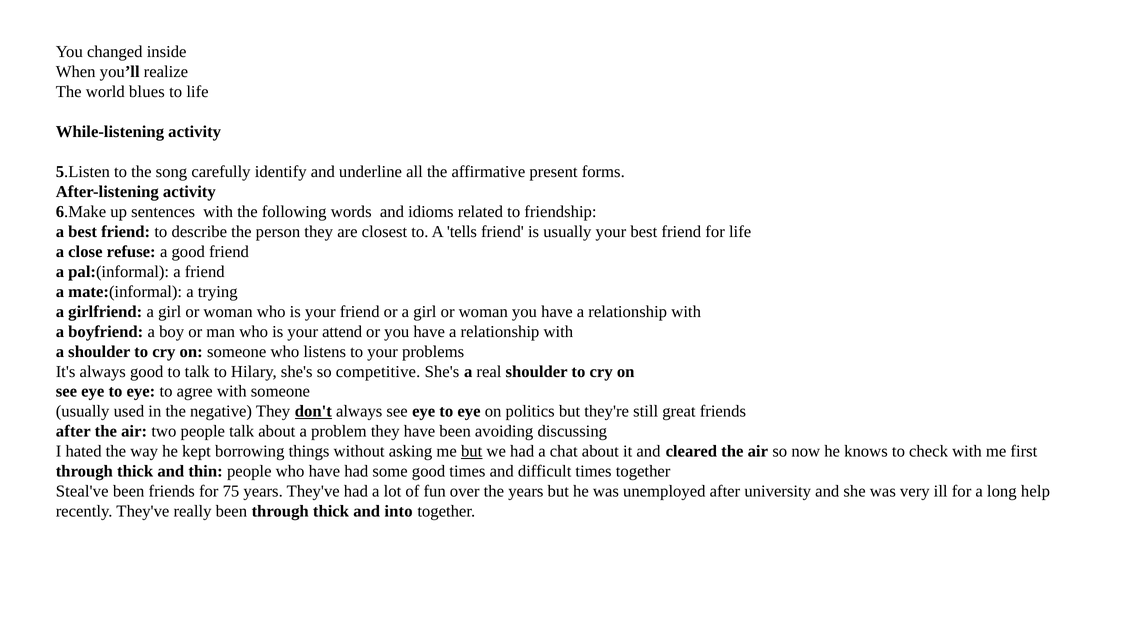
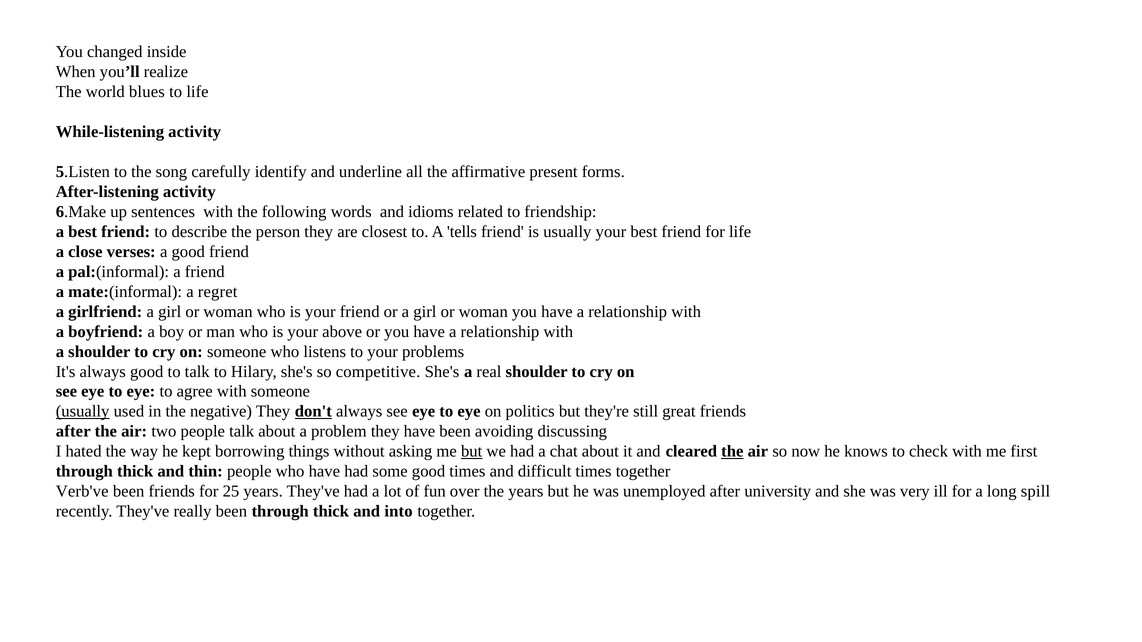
refuse: refuse -> verses
trying: trying -> regret
attend: attend -> above
usually at (83, 412) underline: none -> present
the at (732, 452) underline: none -> present
Steal've: Steal've -> Verb've
75: 75 -> 25
help: help -> spill
